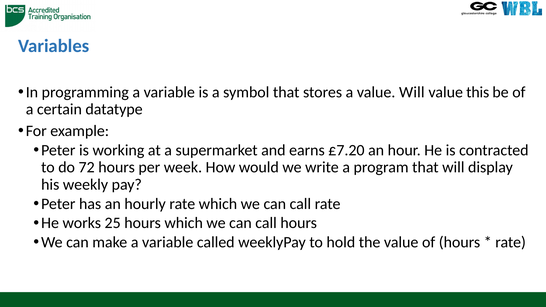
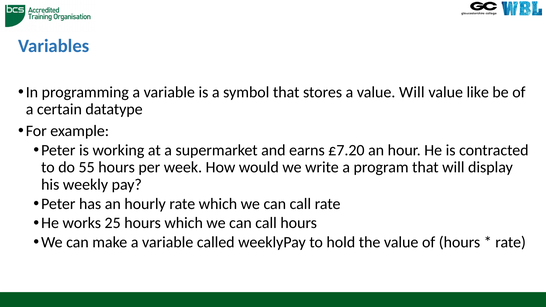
this: this -> like
72: 72 -> 55
